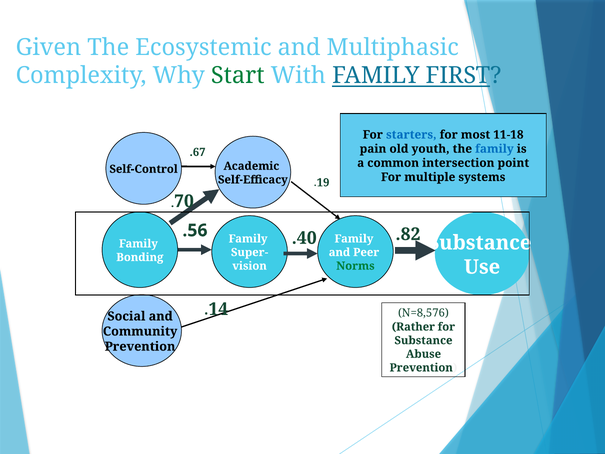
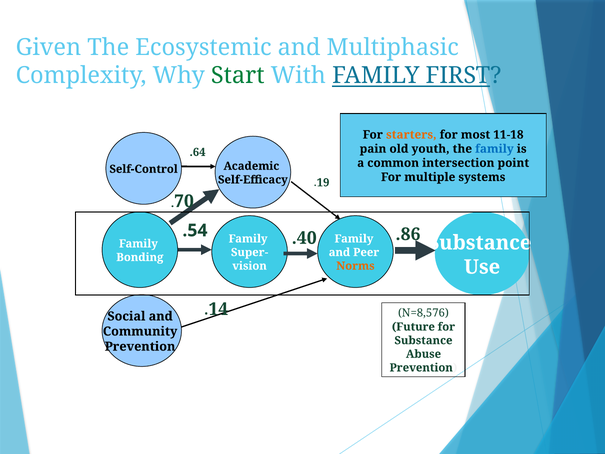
starters colour: blue -> orange
.67: .67 -> .64
.56: .56 -> .54
.82: .82 -> .86
Norms colour: green -> orange
Rather: Rather -> Future
